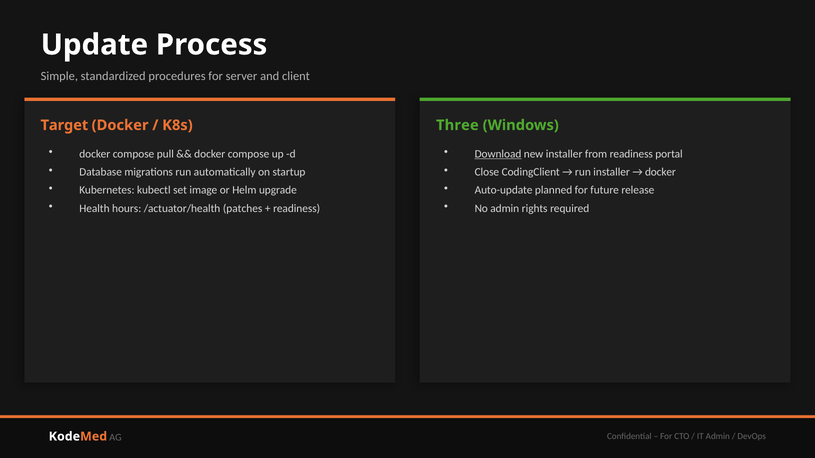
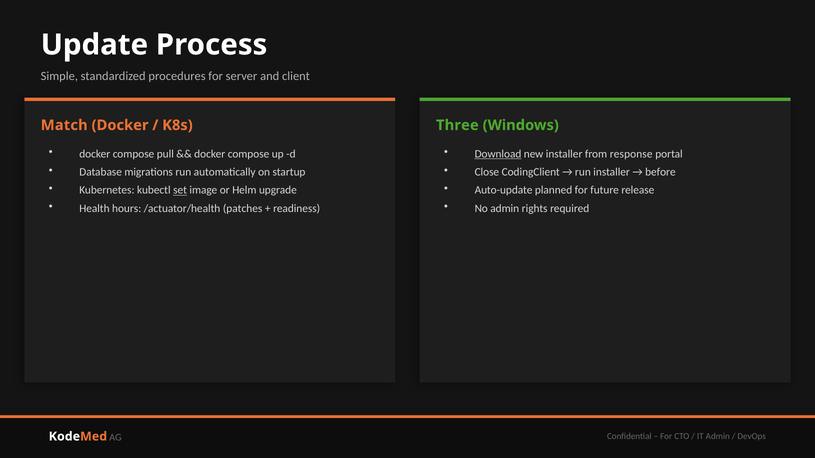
Target: Target -> Match
from readiness: readiness -> response
docker at (660, 172): docker -> before
set underline: none -> present
